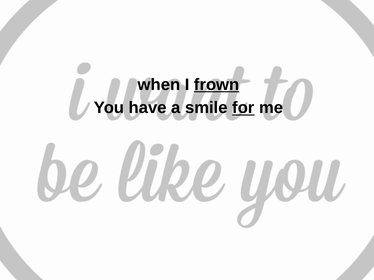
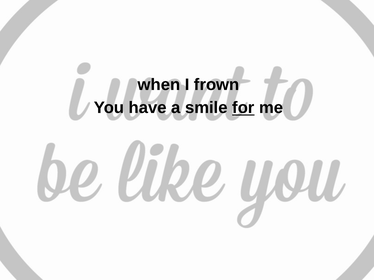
frown underline: present -> none
